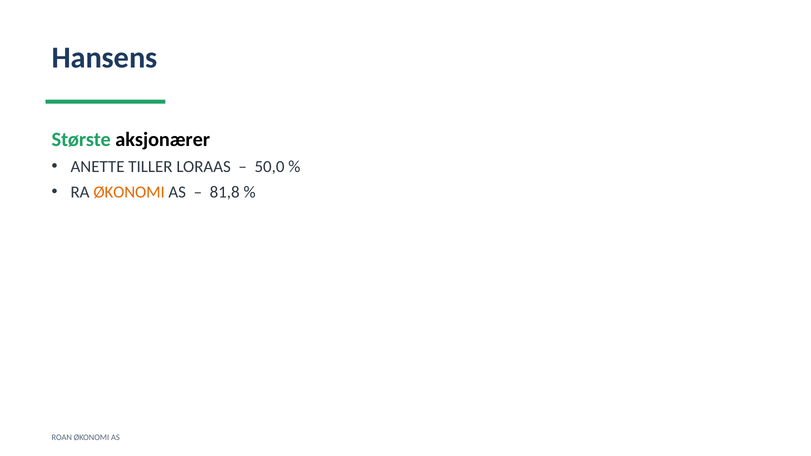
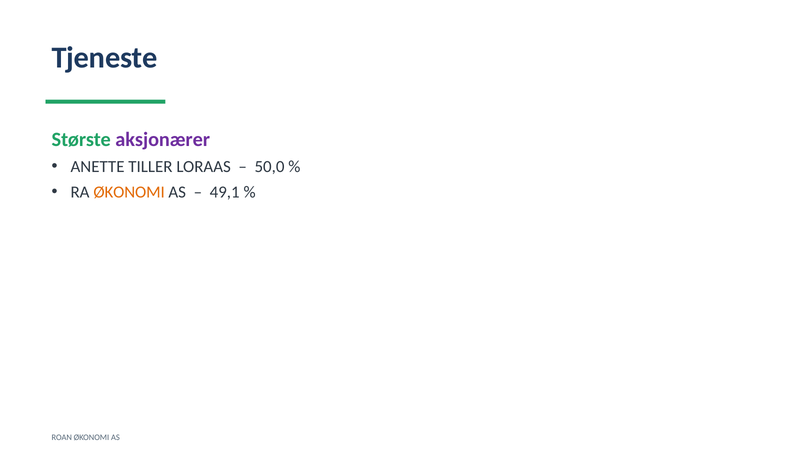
Hansens: Hansens -> Tjeneste
aksjonærer colour: black -> purple
81,8: 81,8 -> 49,1
